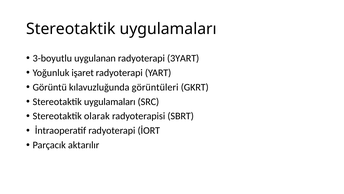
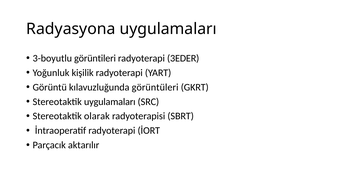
Stereotaktik at (71, 29): Stereotaktik -> Radyasyona
uygulanan: uygulanan -> görüntileri
3YART: 3YART -> 3EDER
işaret: işaret -> kişilik
